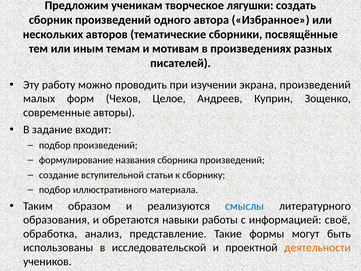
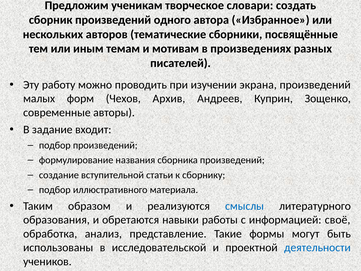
лягушки: лягушки -> словари
Целое: Целое -> Архив
деятельности colour: orange -> blue
